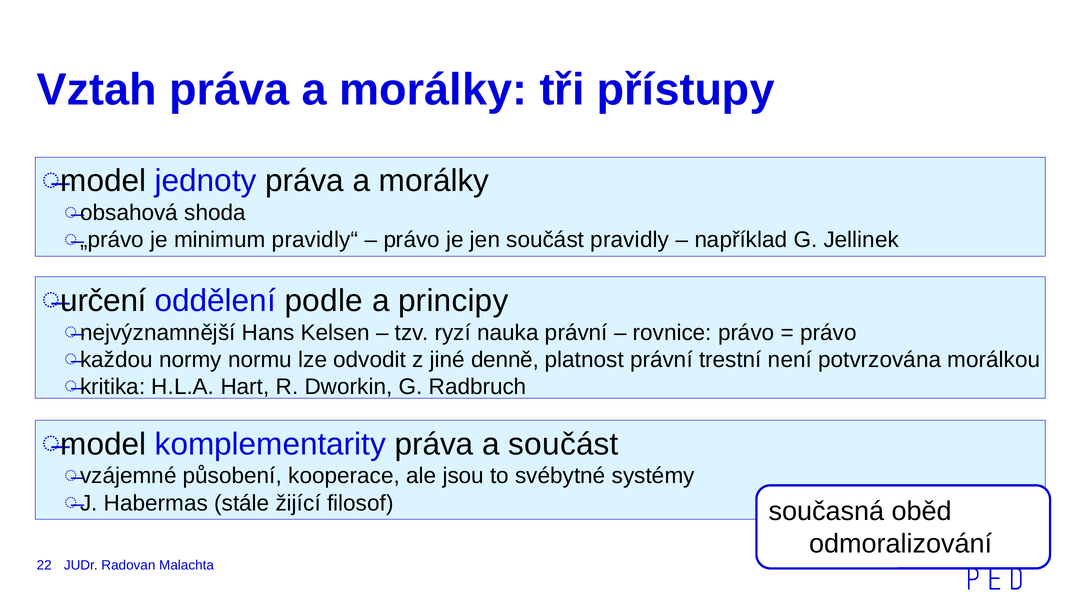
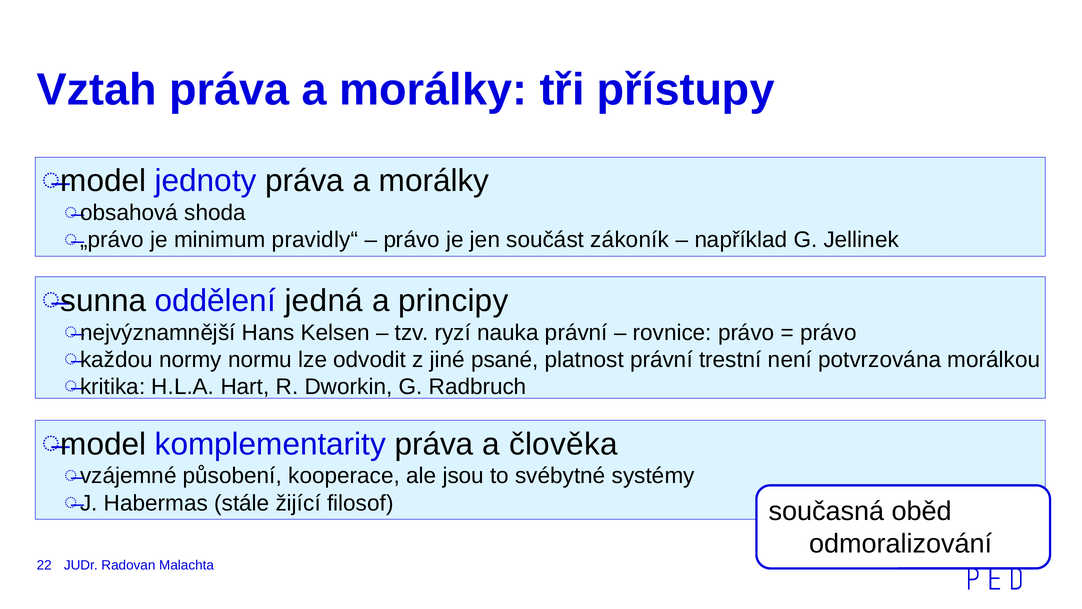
pravidly: pravidly -> zákoník
určení: určení -> sunna
podle: podle -> jedná
denně: denně -> psané
a součást: součást -> člověka
